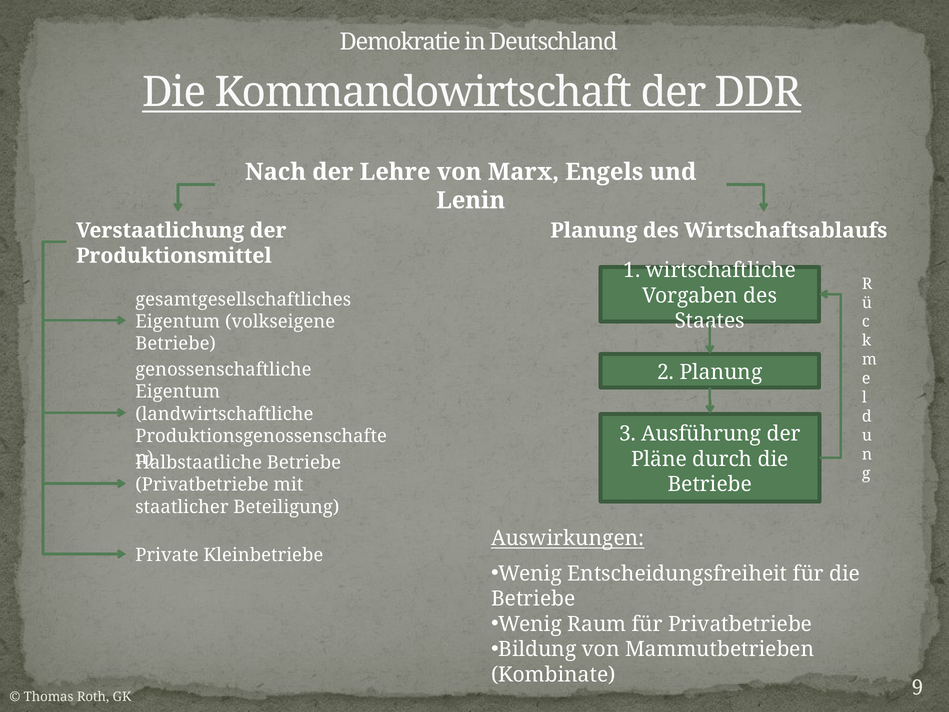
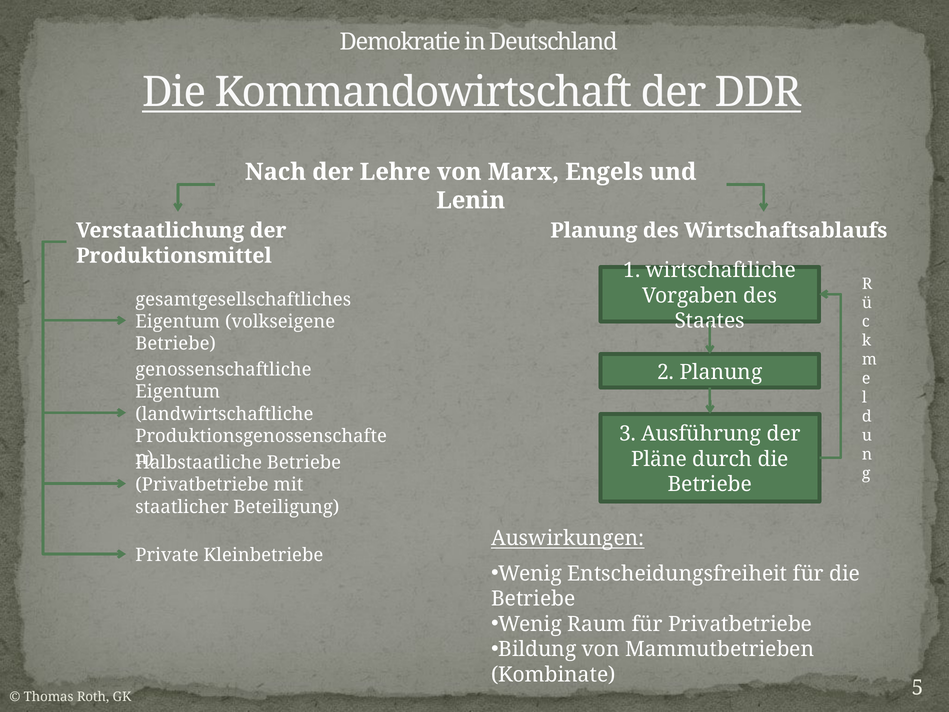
9: 9 -> 5
